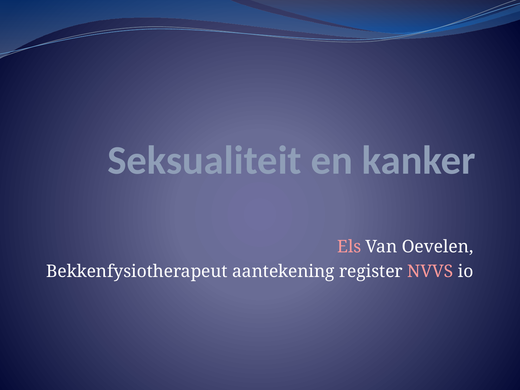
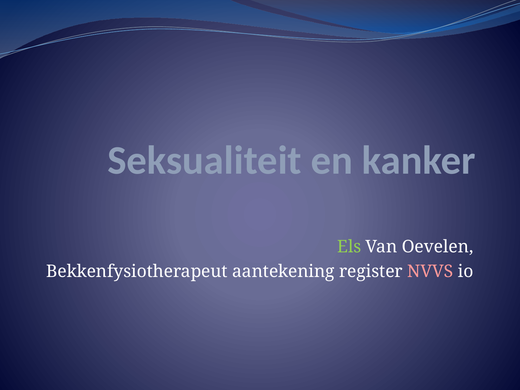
Els colour: pink -> light green
